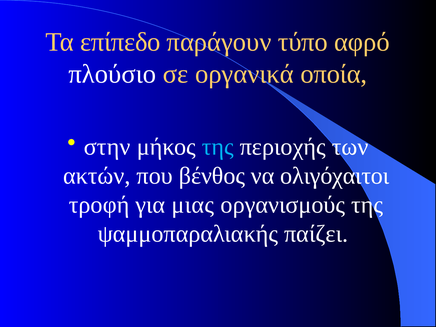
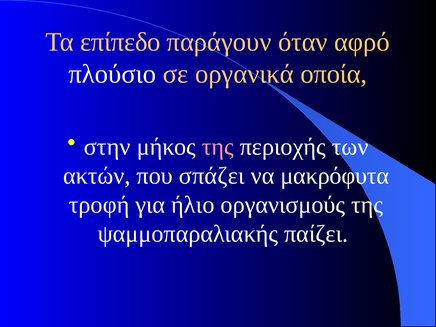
τύπο: τύπο -> όταν
της at (218, 147) colour: light blue -> pink
βένθος: βένθος -> σπάζει
ολιγόχαιτοι: ολιγόχαιτοι -> μακρόφυτα
μιας: μιας -> ήλιο
